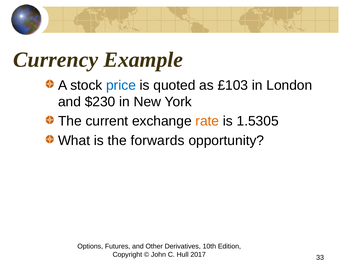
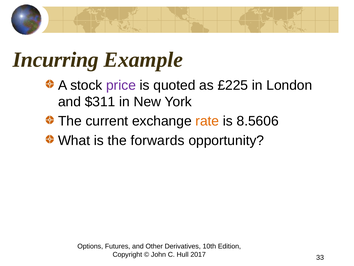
Currency: Currency -> Incurring
price colour: blue -> purple
£103: £103 -> £225
$230: $230 -> $311
1.5305: 1.5305 -> 8.5606
